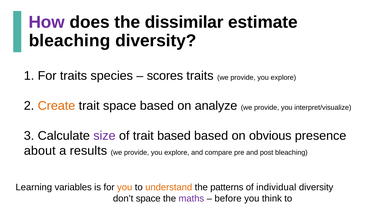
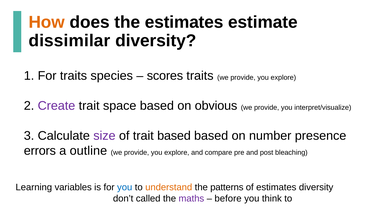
How colour: purple -> orange
the dissimilar: dissimilar -> estimates
bleaching at (70, 41): bleaching -> dissimilar
Create colour: orange -> purple
analyze: analyze -> obvious
obvious: obvious -> number
about: about -> errors
results: results -> outline
you at (125, 187) colour: orange -> blue
of individual: individual -> estimates
don’t space: space -> called
